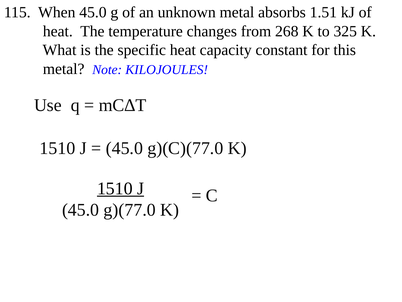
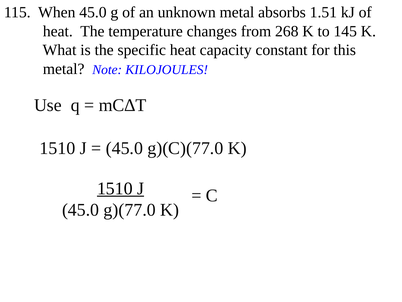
325: 325 -> 145
